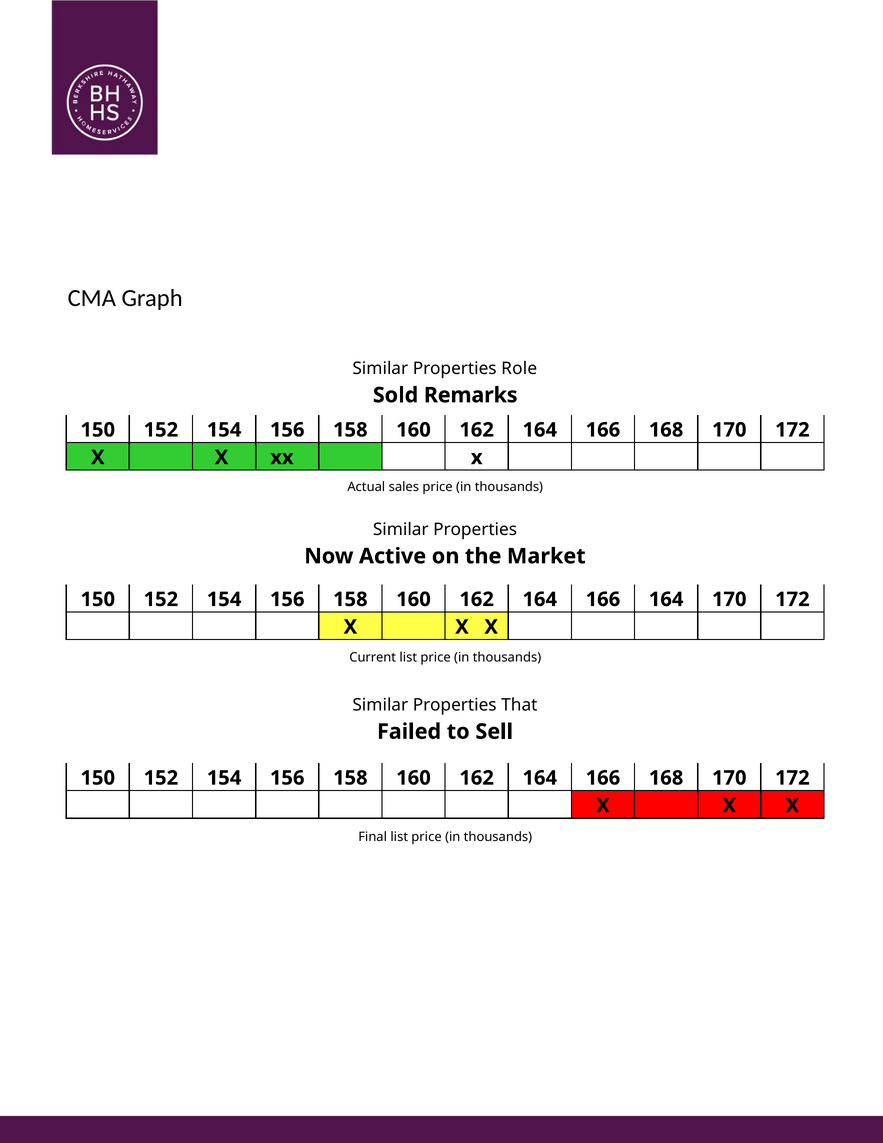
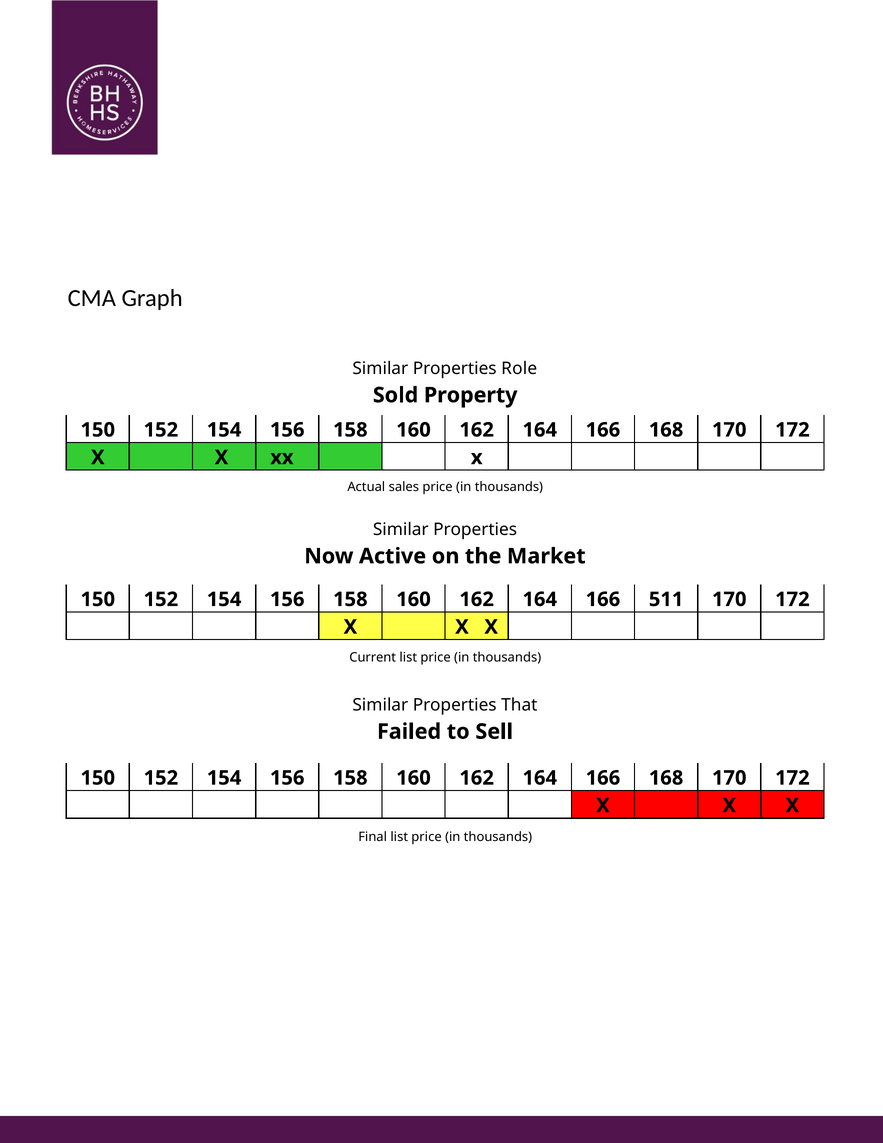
Remarks: Remarks -> Property
166 164: 164 -> 511
